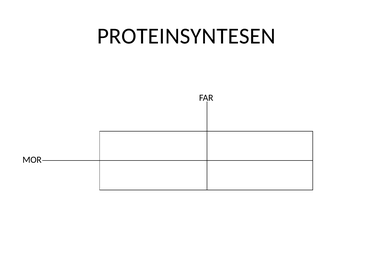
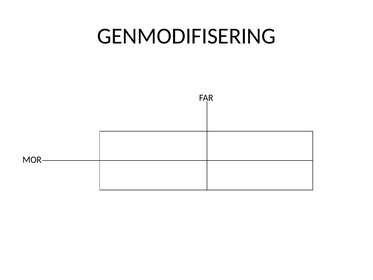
PROTEINSYNTESEN: PROTEINSYNTESEN -> GENMODIFISERING
